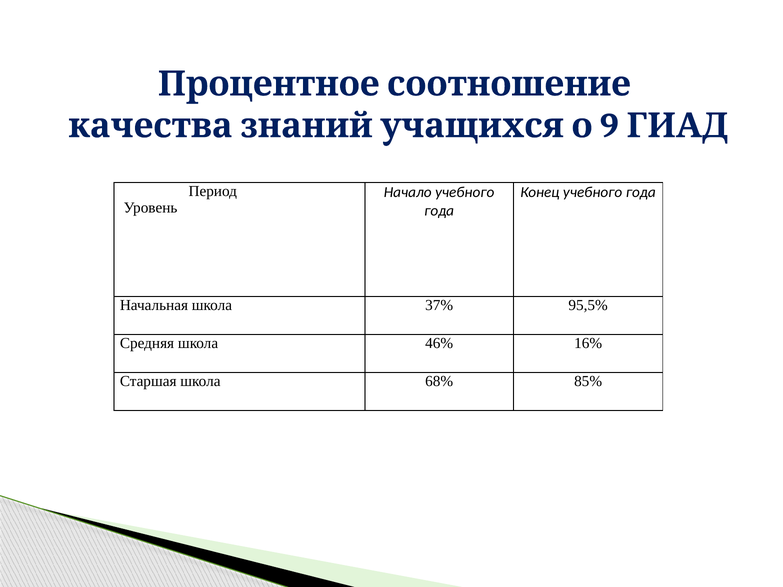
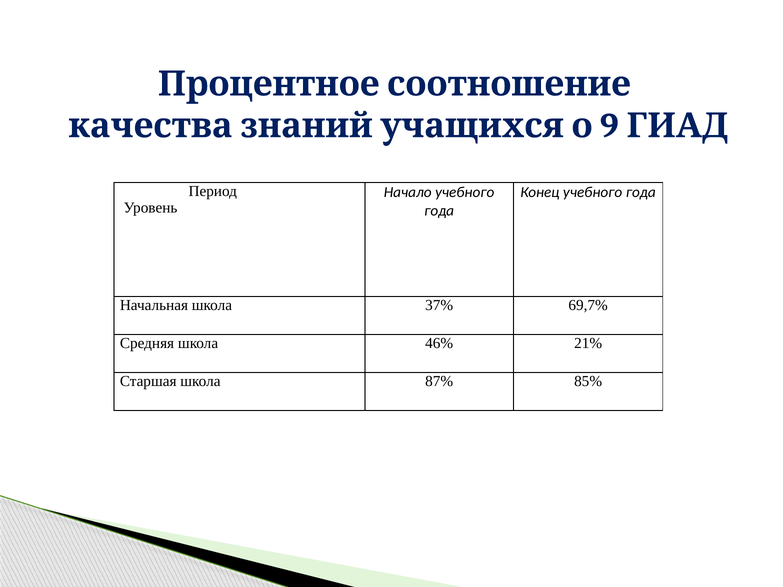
95,5%: 95,5% -> 69,7%
16%: 16% -> 21%
68%: 68% -> 87%
